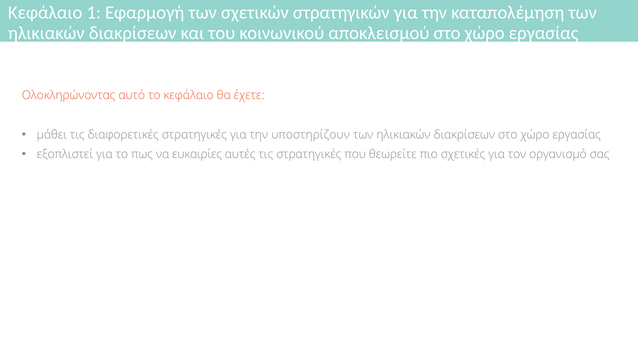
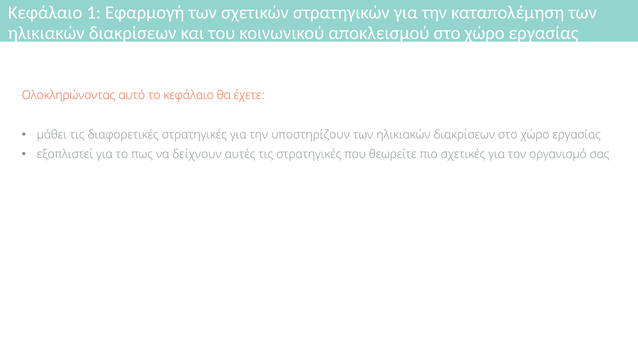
ευκαιρίες: ευκαιρίες -> δείχνουν
